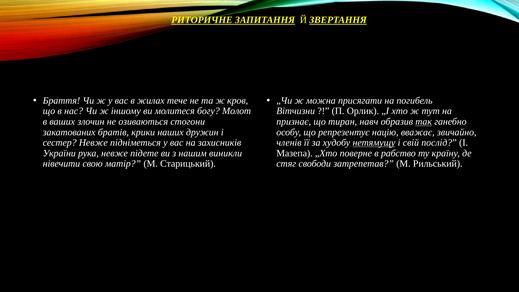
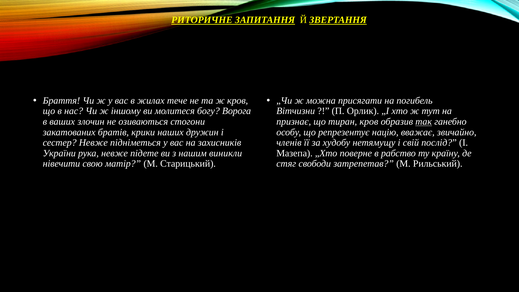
Молот: Молот -> Ворога
тиран навч: навч -> кров
нетямущу underline: present -> none
